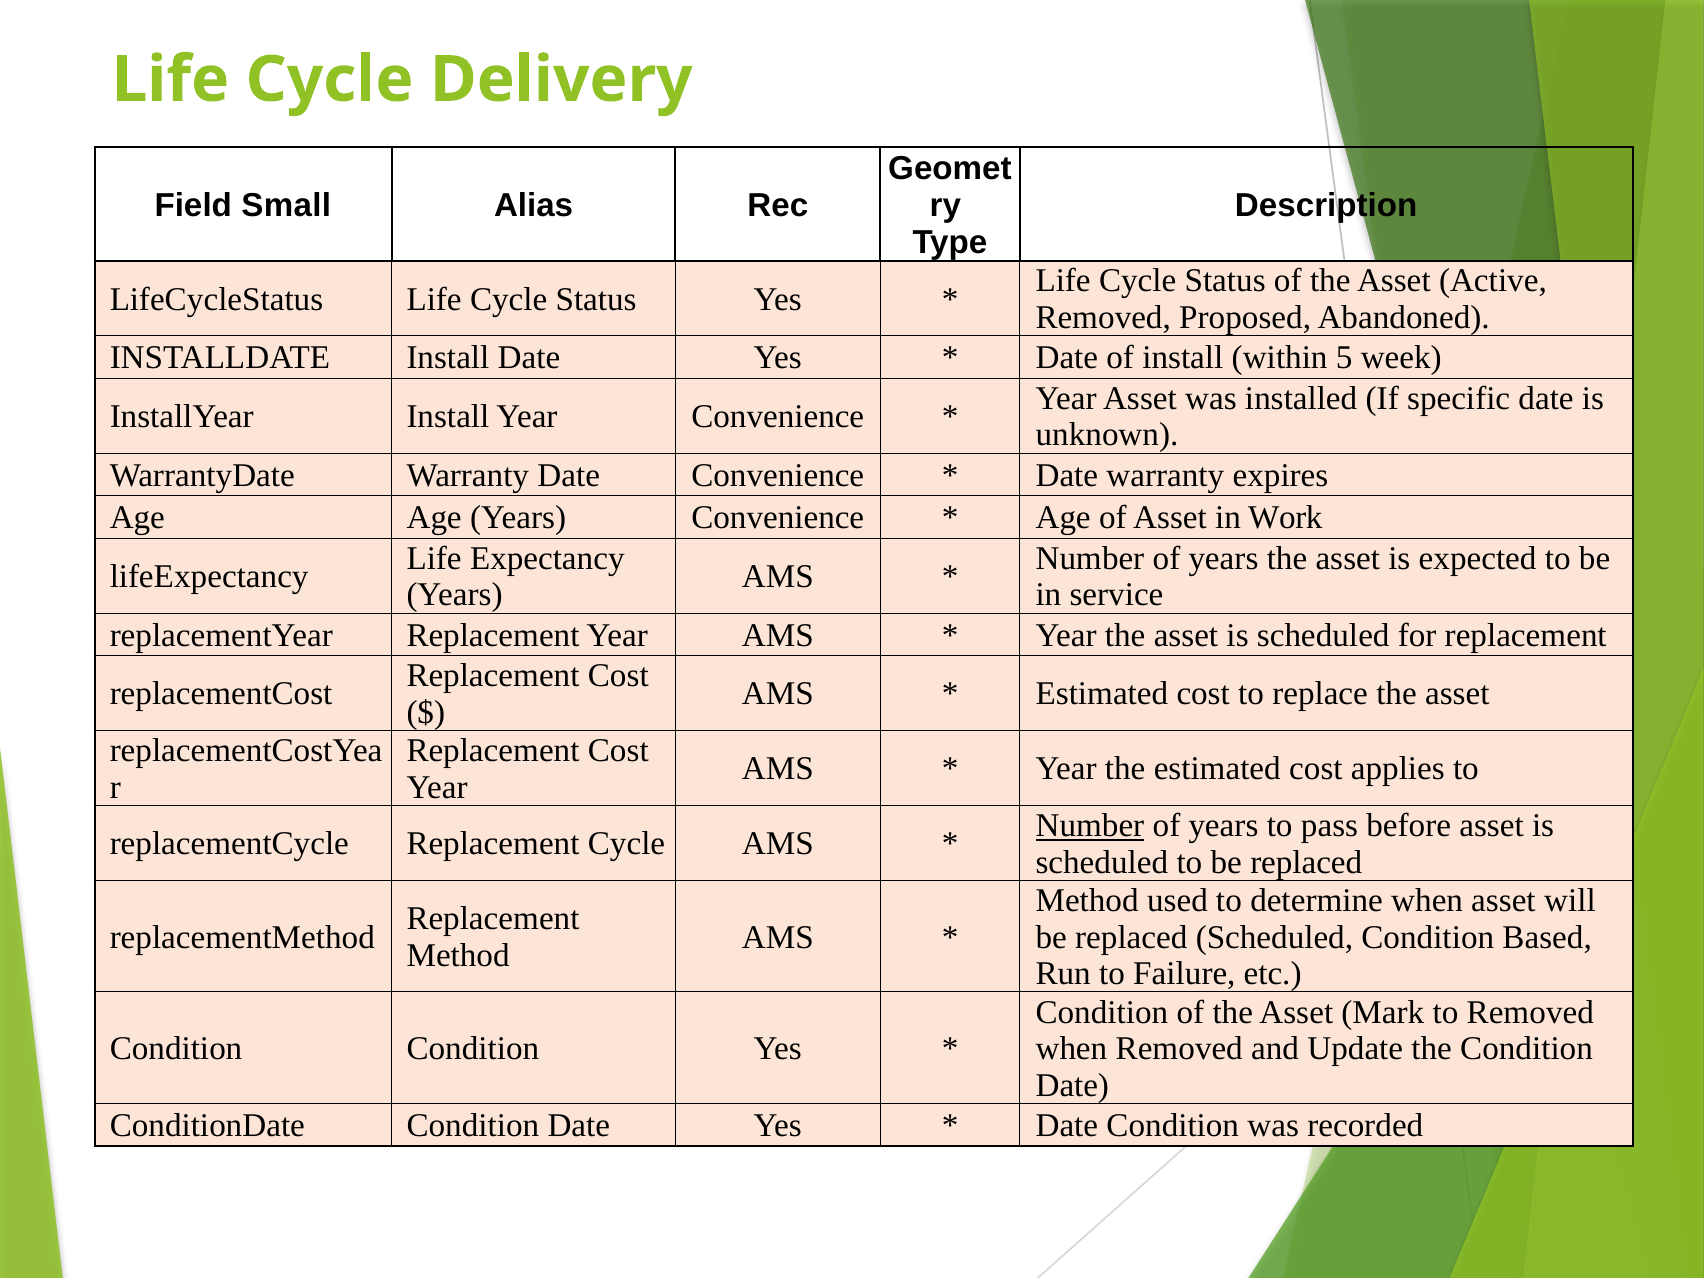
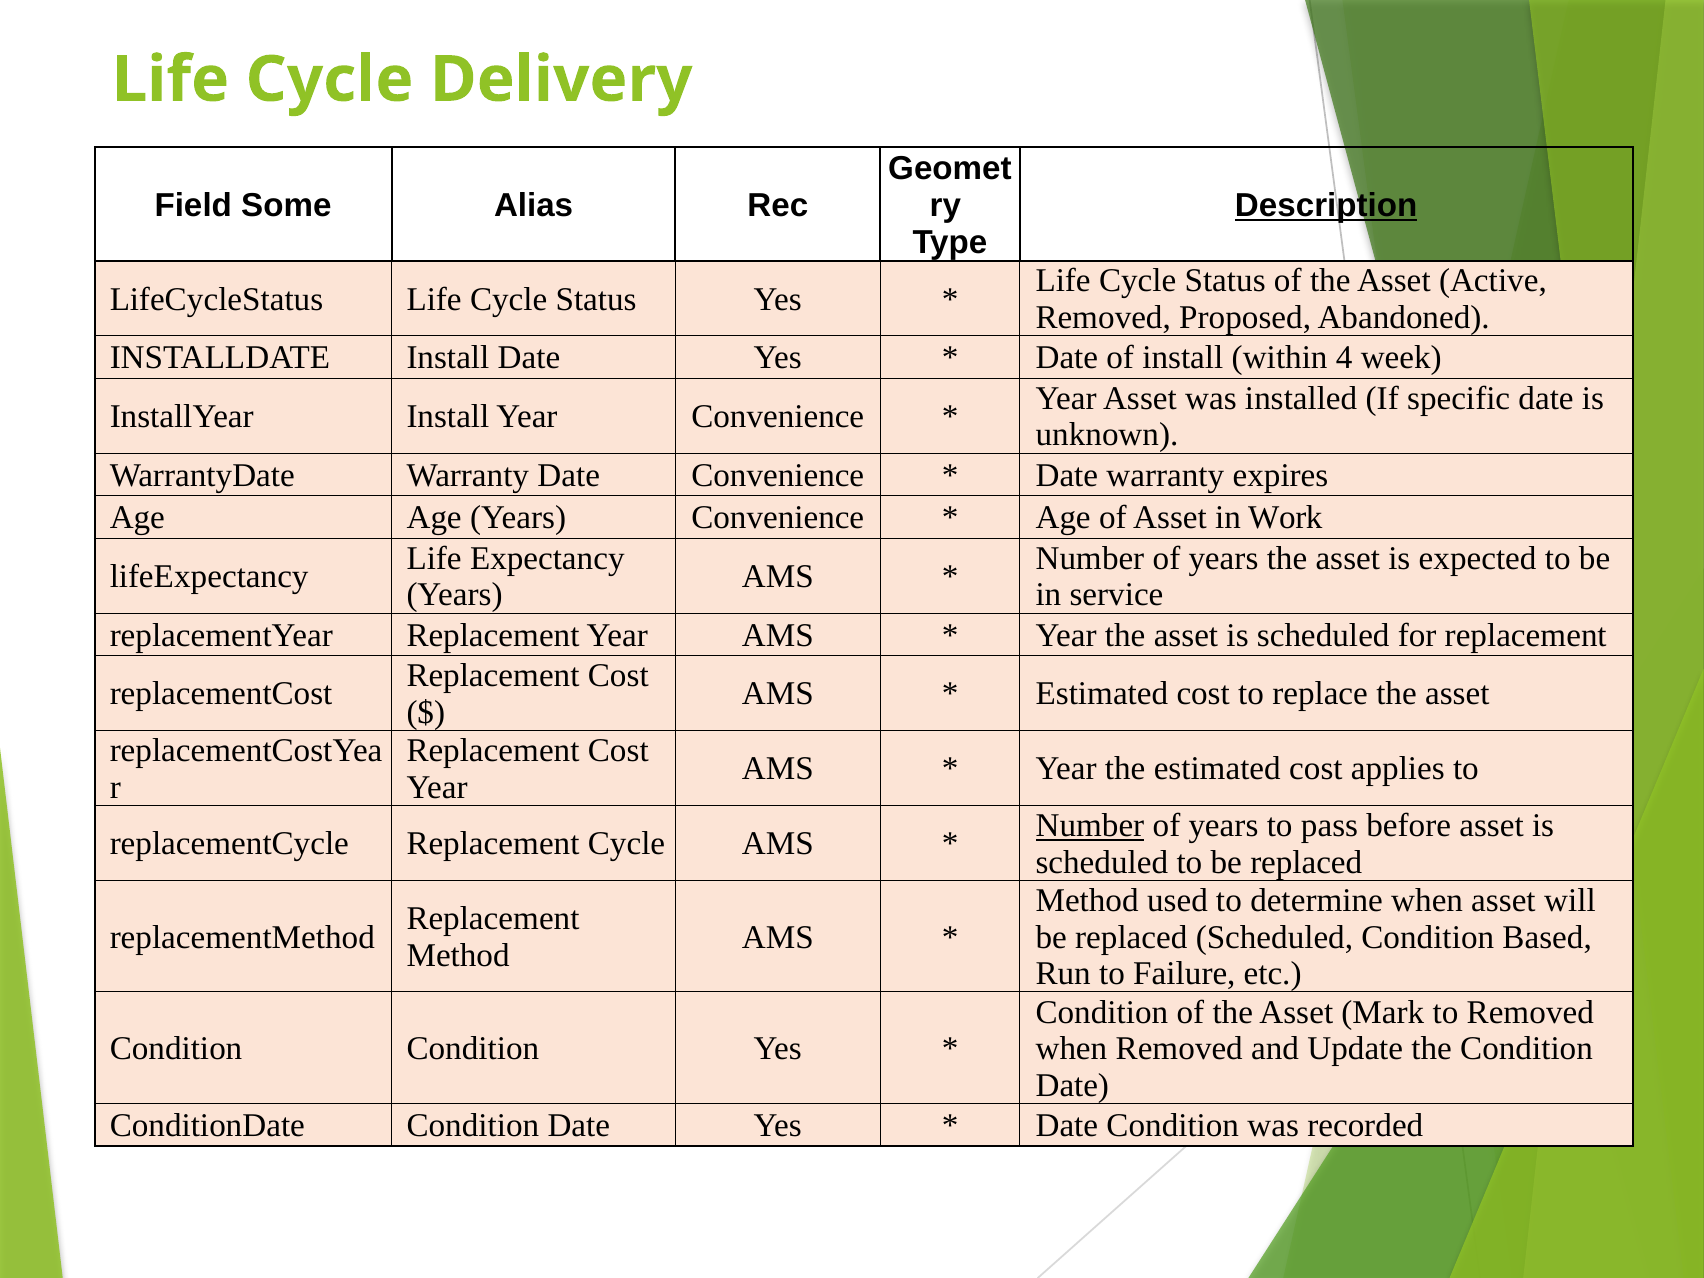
Small: Small -> Some
Description underline: none -> present
5: 5 -> 4
